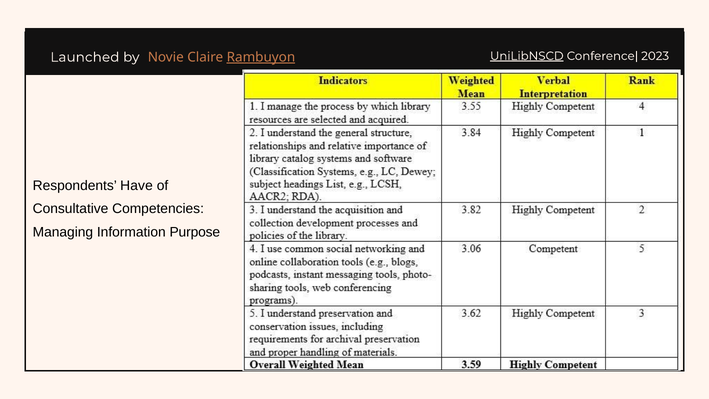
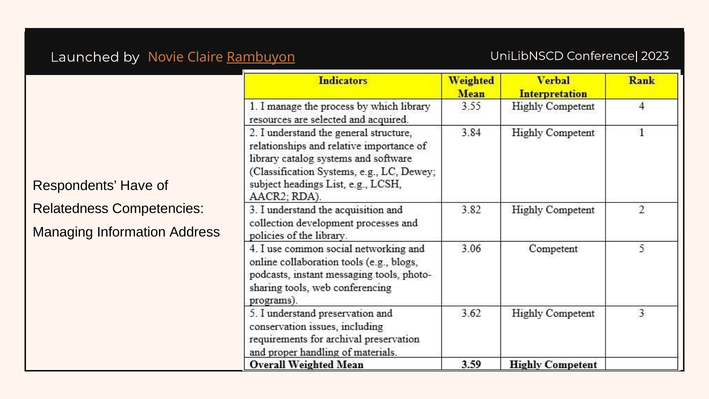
UniLibNSCD underline: present -> none
Consultative: Consultative -> Relatedness
Purpose: Purpose -> Address
